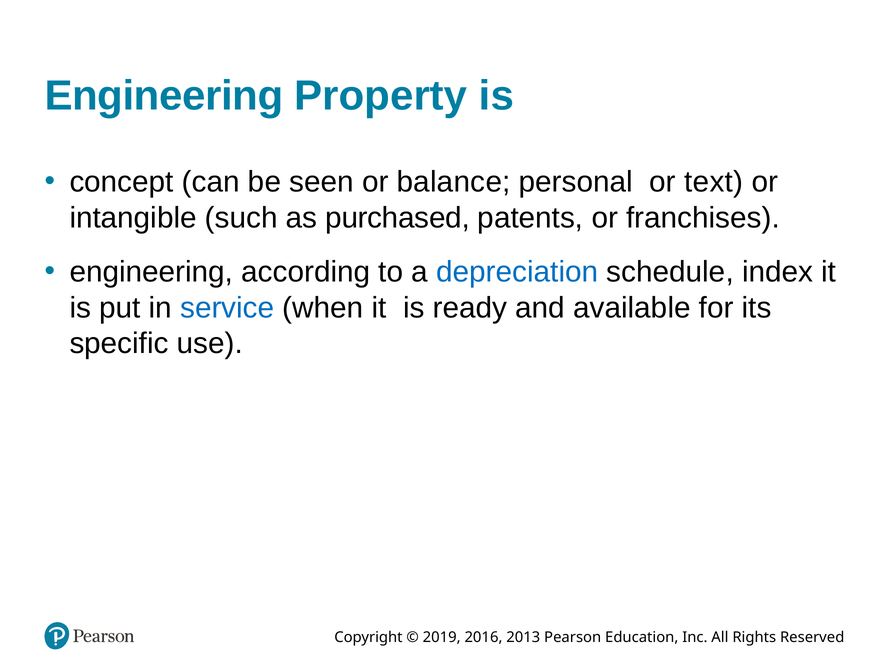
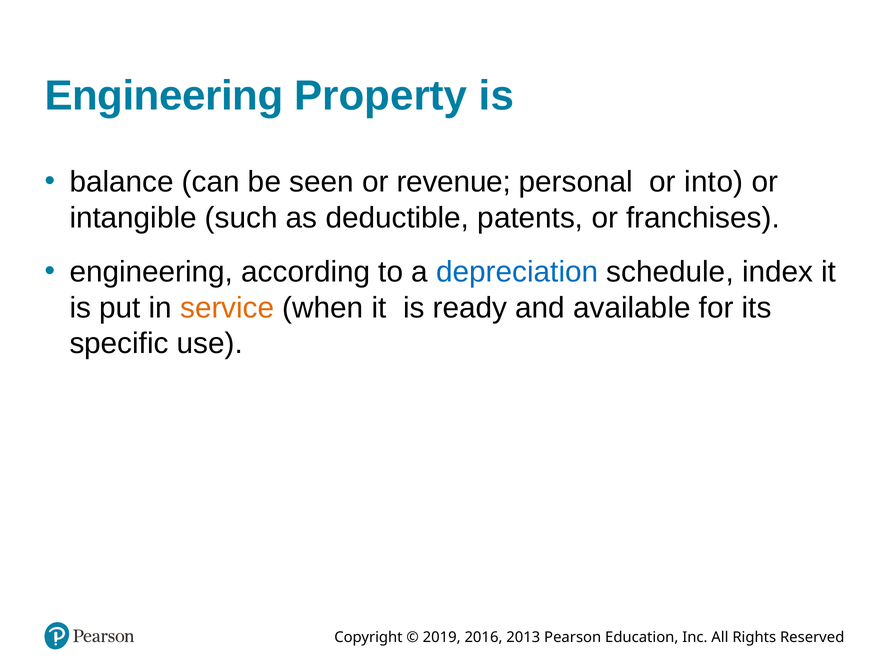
concept: concept -> balance
balance: balance -> revenue
text: text -> into
purchased: purchased -> deductible
service colour: blue -> orange
